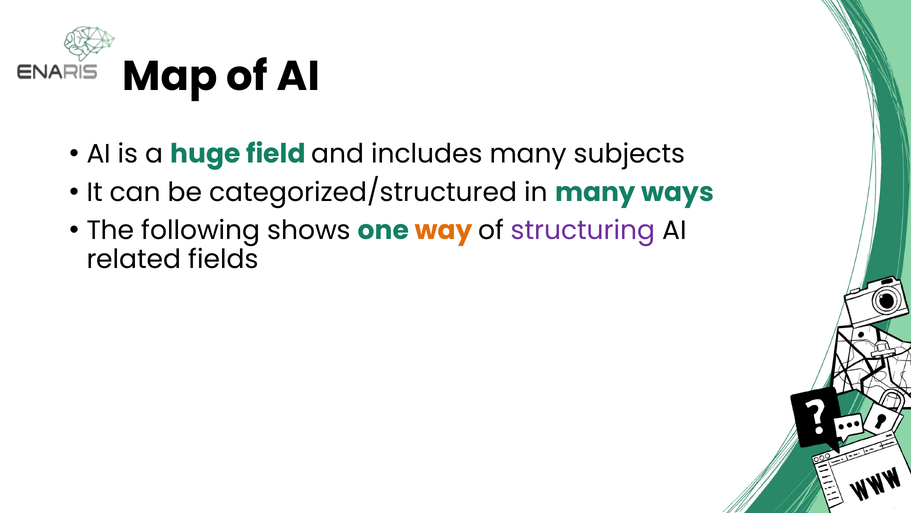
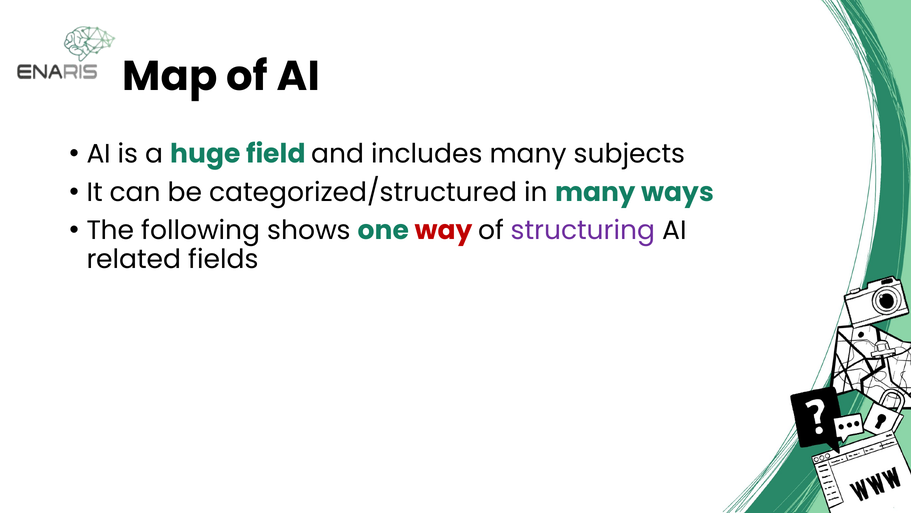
way colour: orange -> red
